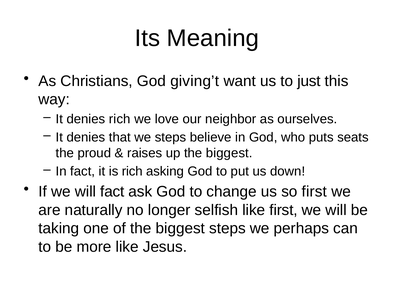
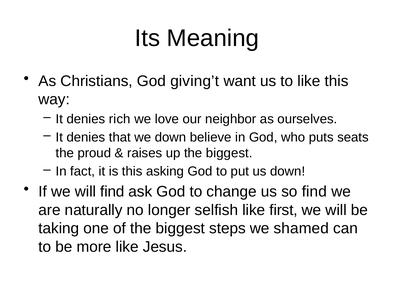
to just: just -> like
we steps: steps -> down
is rich: rich -> this
will fact: fact -> find
so first: first -> find
perhaps: perhaps -> shamed
